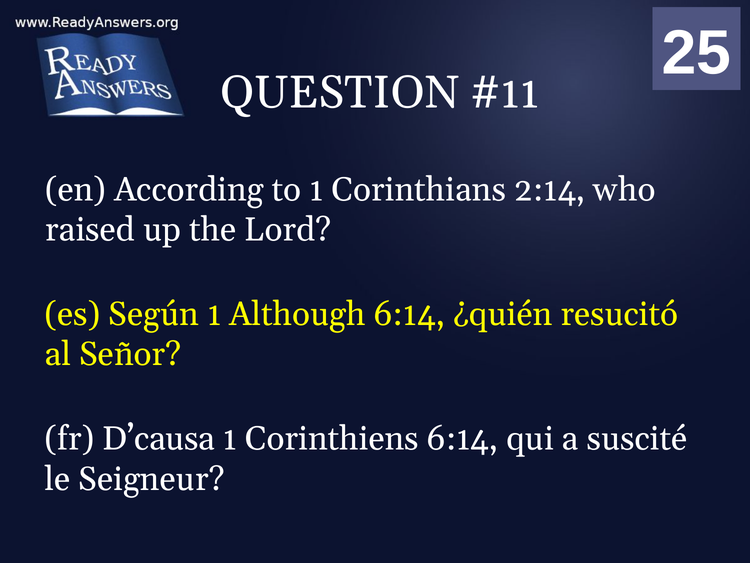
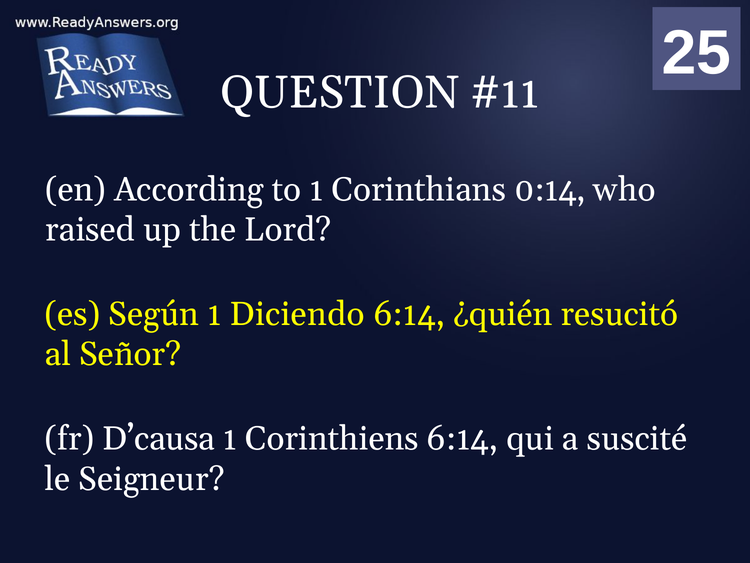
2:14: 2:14 -> 0:14
Although: Although -> Diciendo
